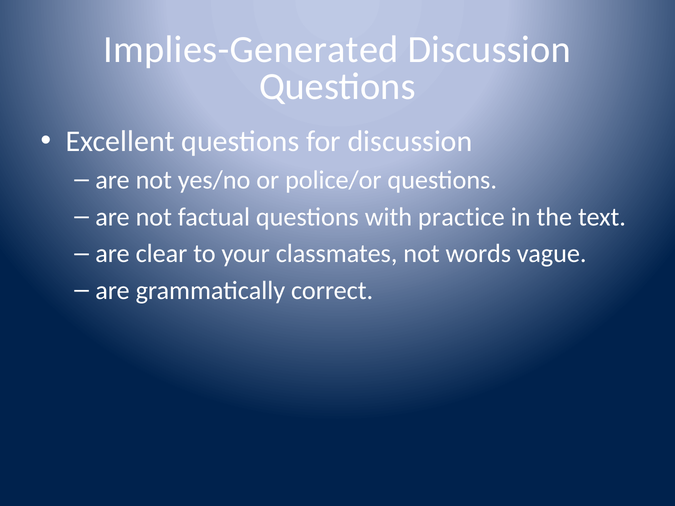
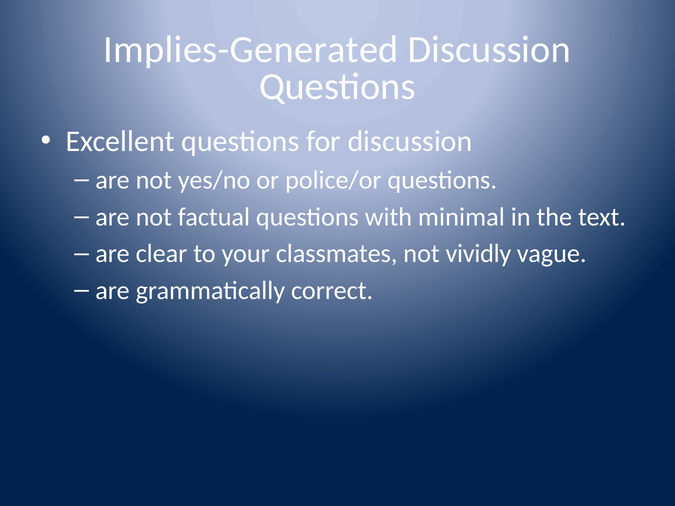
practice: practice -> minimal
words: words -> vividly
